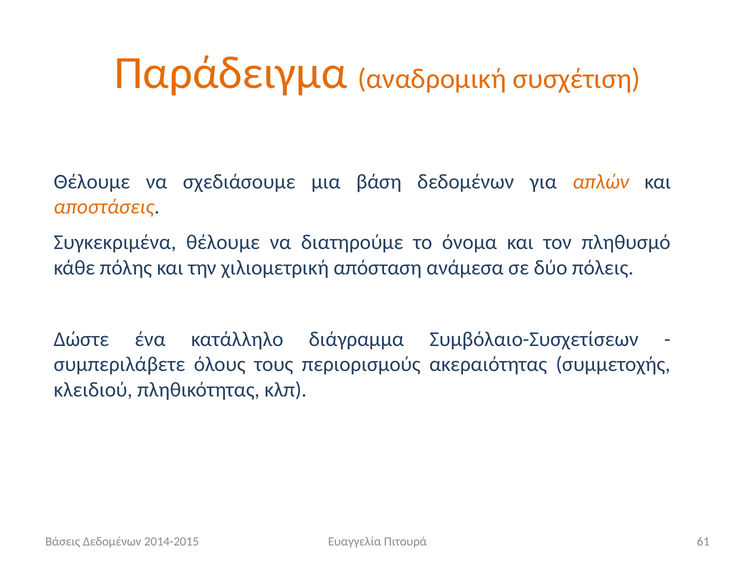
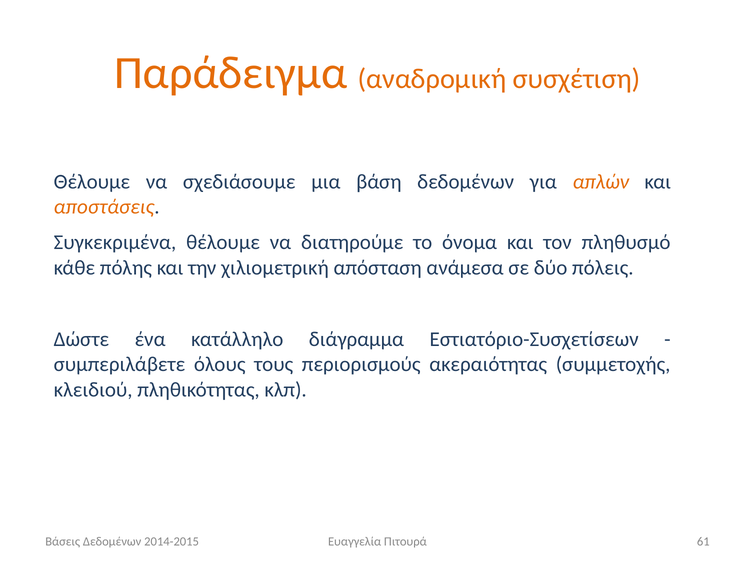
Συμβόλαιο-Συσχετίσεων: Συμβόλαιο-Συσχετίσεων -> Εστιατόριο-Συσχετίσεων
